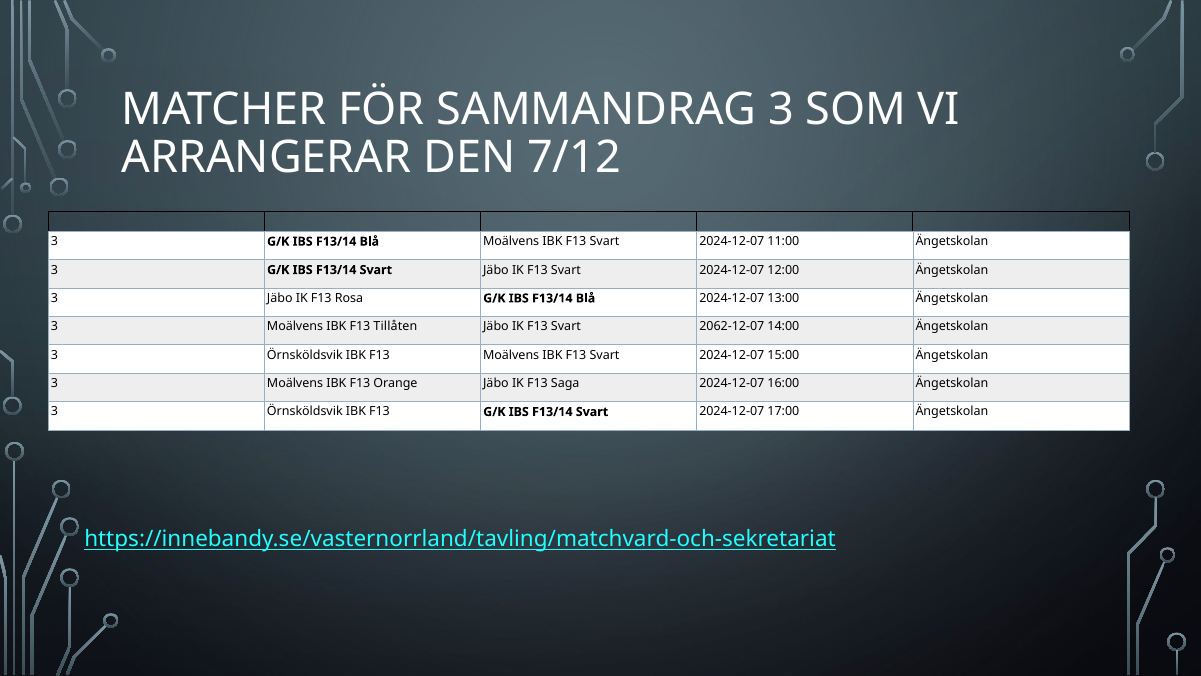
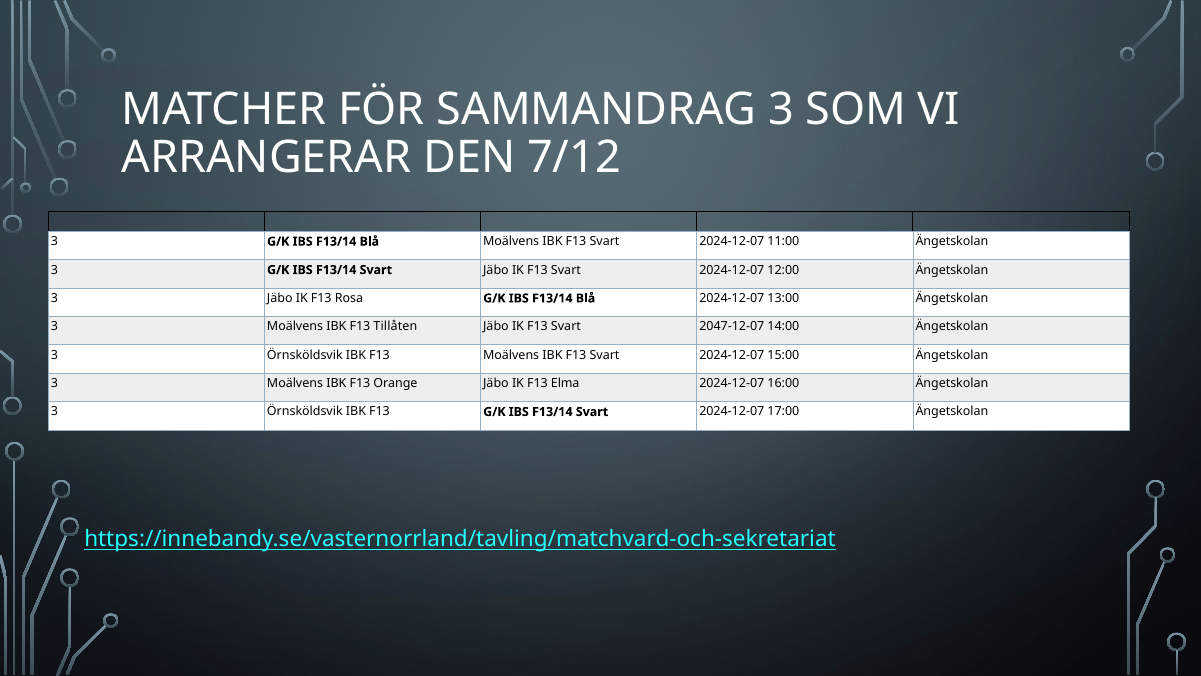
2062-12-07: 2062-12-07 -> 2047-12-07
Saga: Saga -> Elma
